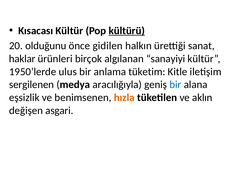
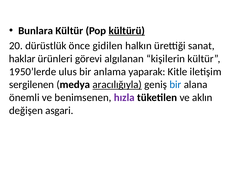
Kısacası: Kısacası -> Bunlara
olduğunu: olduğunu -> dürüstlük
birçok: birçok -> görevi
sanayiyi: sanayiyi -> kişilerin
tüketim: tüketim -> yaparak
aracılığıyla underline: none -> present
eşsizlik: eşsizlik -> önemli
hızla colour: orange -> purple
